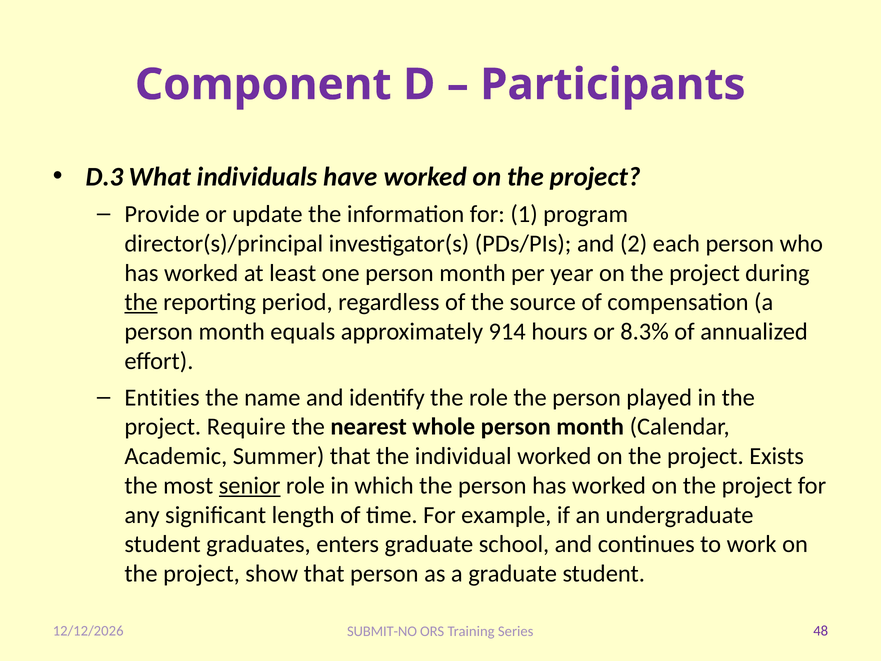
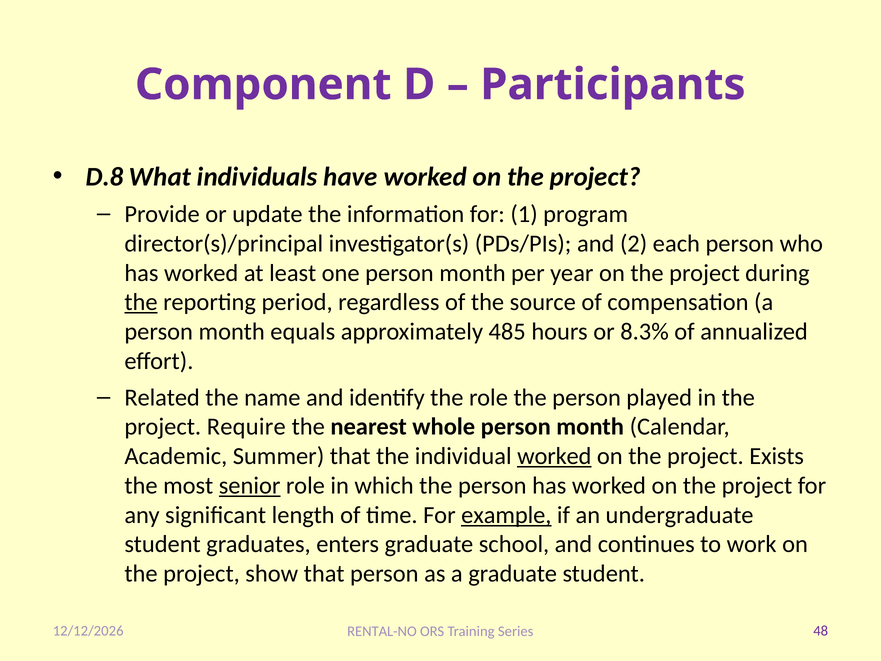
D.3: D.3 -> D.8
914: 914 -> 485
Entities: Entities -> Related
worked at (554, 456) underline: none -> present
example underline: none -> present
SUBMIT-NO: SUBMIT-NO -> RENTAL-NO
